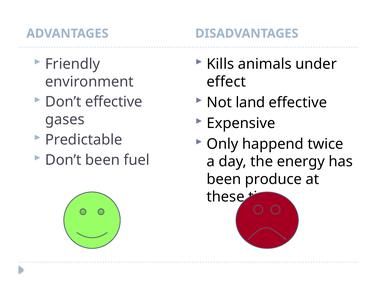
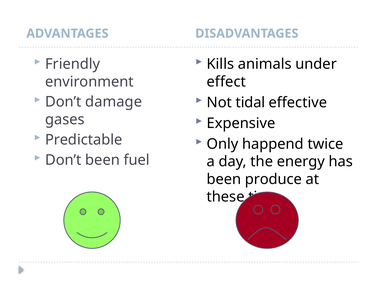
Don’t effective: effective -> damage
land: land -> tidal
